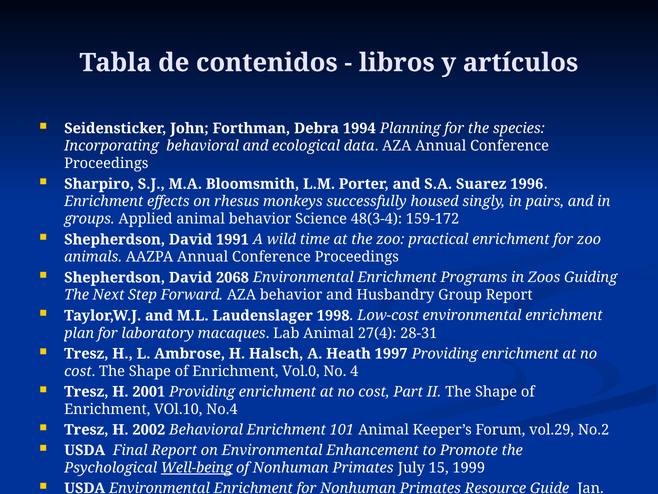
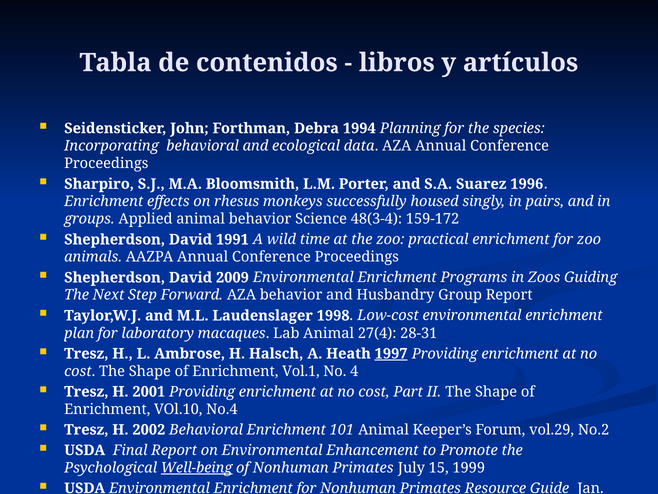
2068: 2068 -> 2009
1997 underline: none -> present
Vol.0: Vol.0 -> Vol.1
